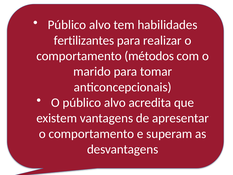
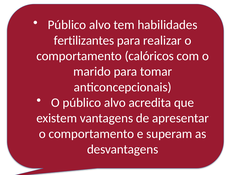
métodos: métodos -> calóricos
